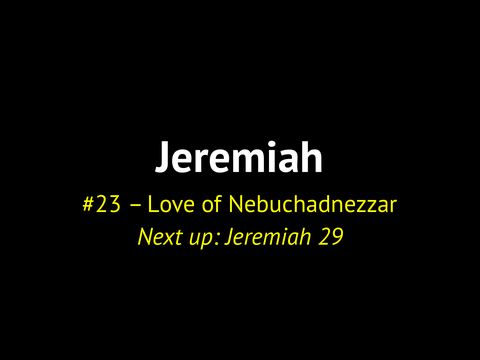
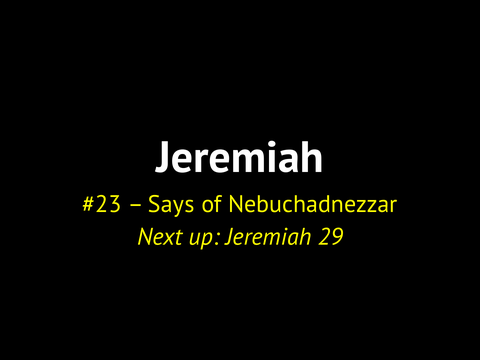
Love: Love -> Says
